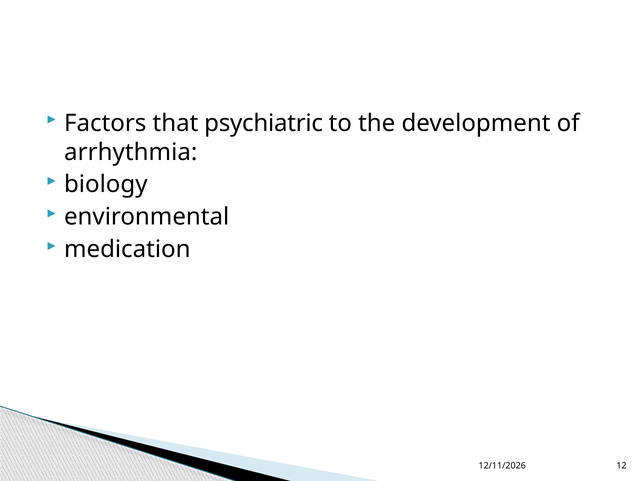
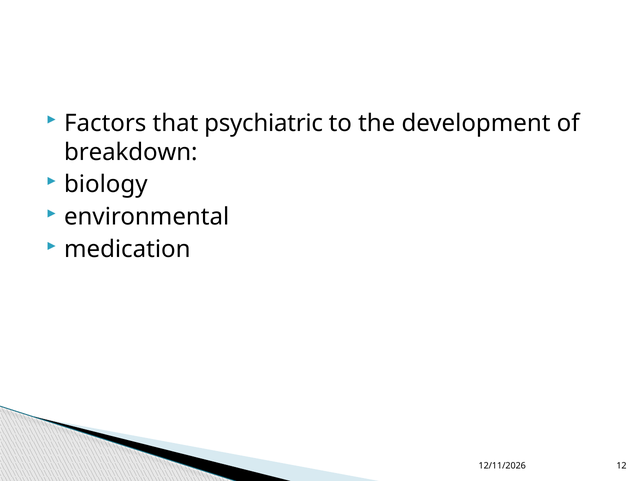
arrhythmia: arrhythmia -> breakdown
